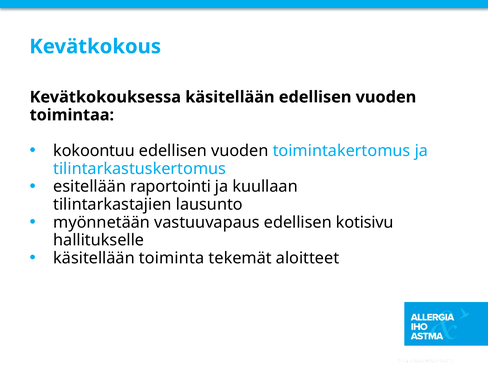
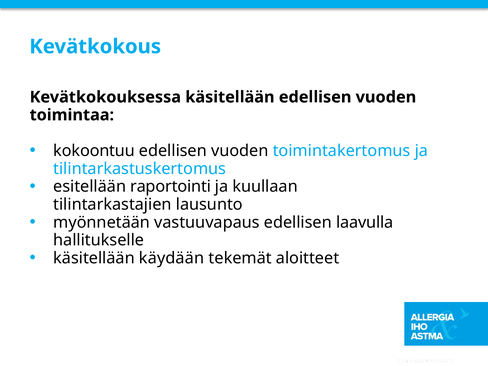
kotisivu: kotisivu -> laavulla
toiminta: toiminta -> käydään
